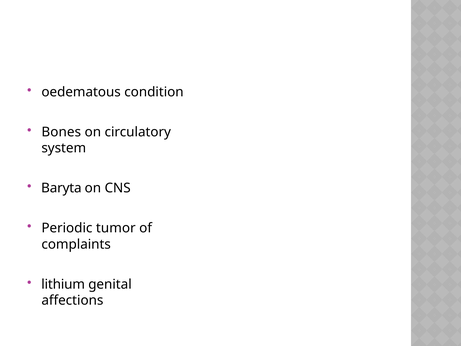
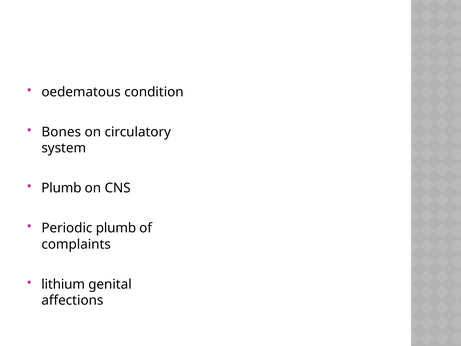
Baryta at (61, 188): Baryta -> Plumb
Periodic tumor: tumor -> plumb
